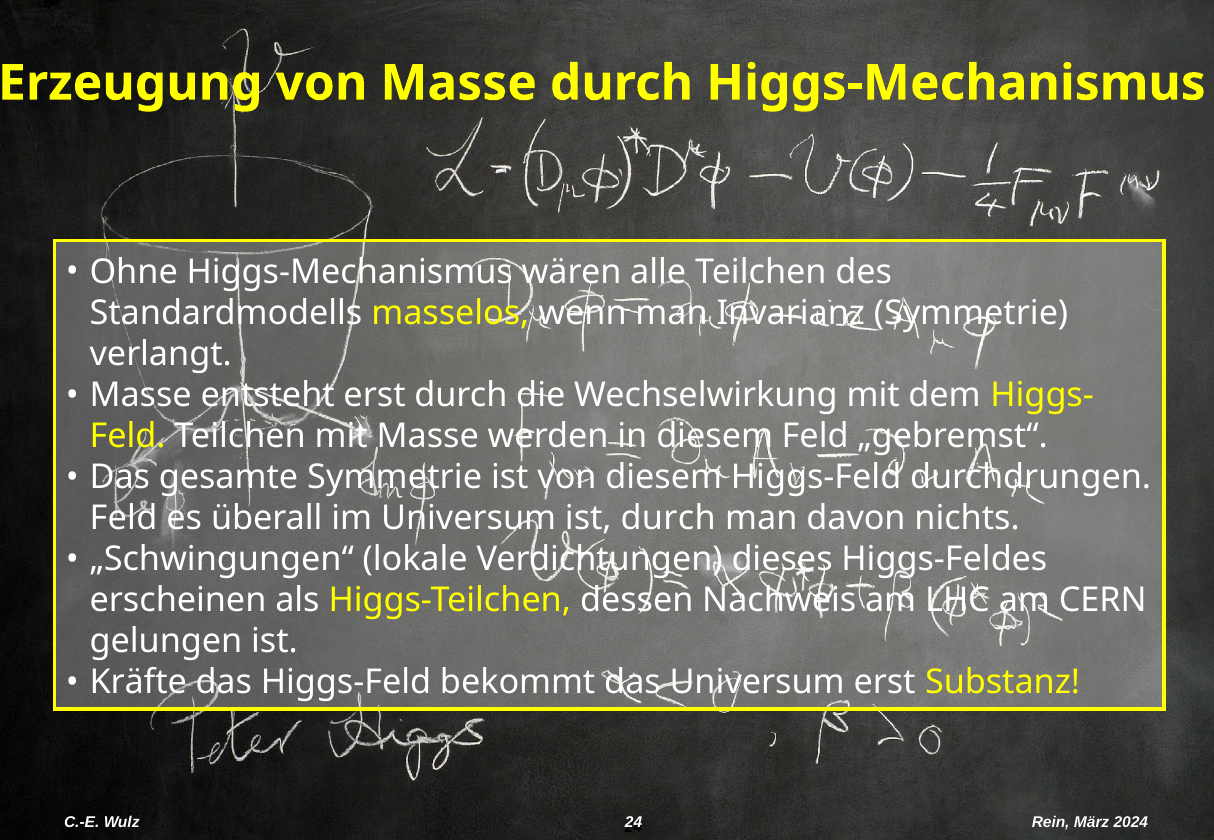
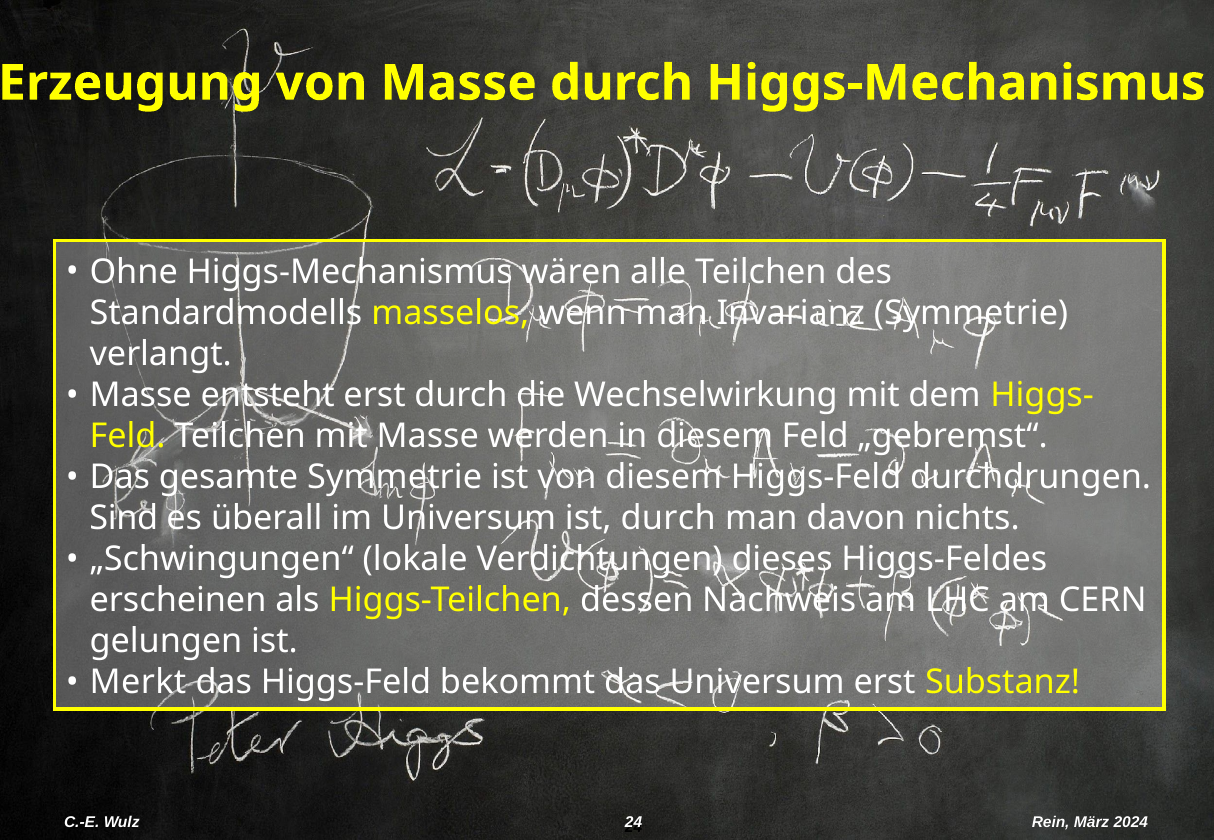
Feld at (124, 519): Feld -> Sind
Kräfte: Kräfte -> Merkt
